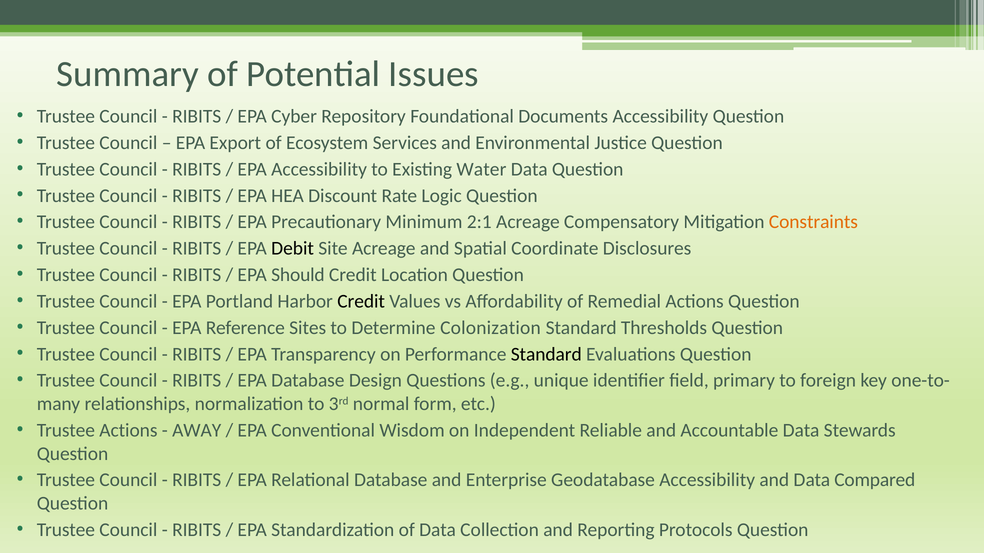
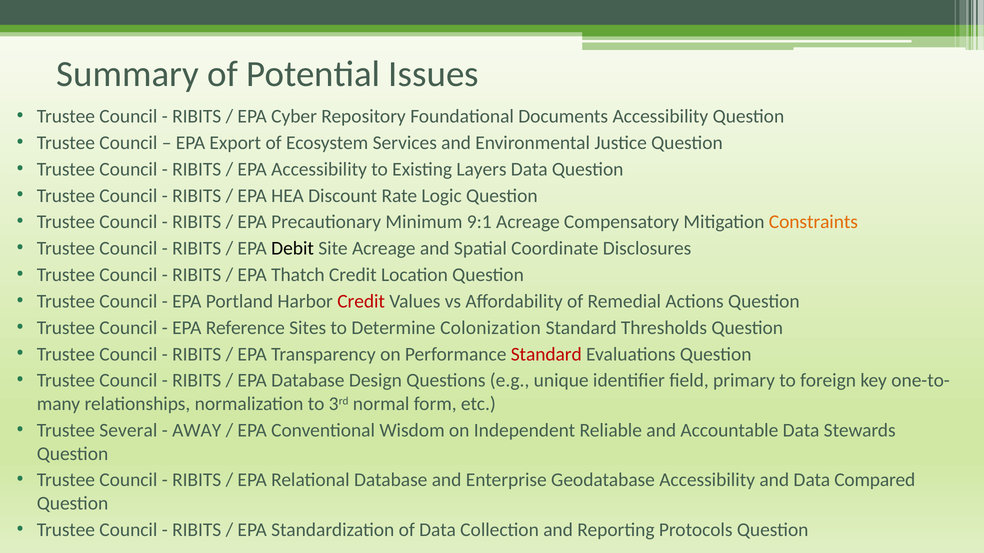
Water: Water -> Layers
2:1: 2:1 -> 9:1
Should: Should -> Thatch
Credit at (361, 302) colour: black -> red
Standard at (546, 354) colour: black -> red
Trustee Actions: Actions -> Several
